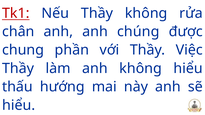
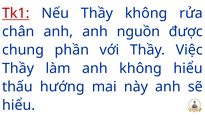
chúng: chúng -> nguồn
